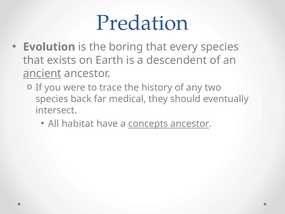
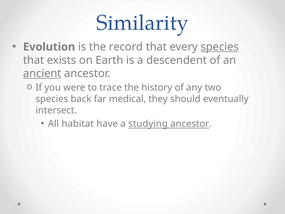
Predation: Predation -> Similarity
boring: boring -> record
species at (220, 47) underline: none -> present
concepts: concepts -> studying
